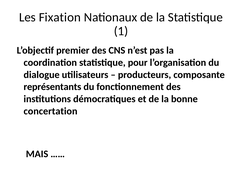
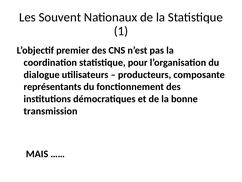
Fixation: Fixation -> Souvent
concertation: concertation -> transmission
